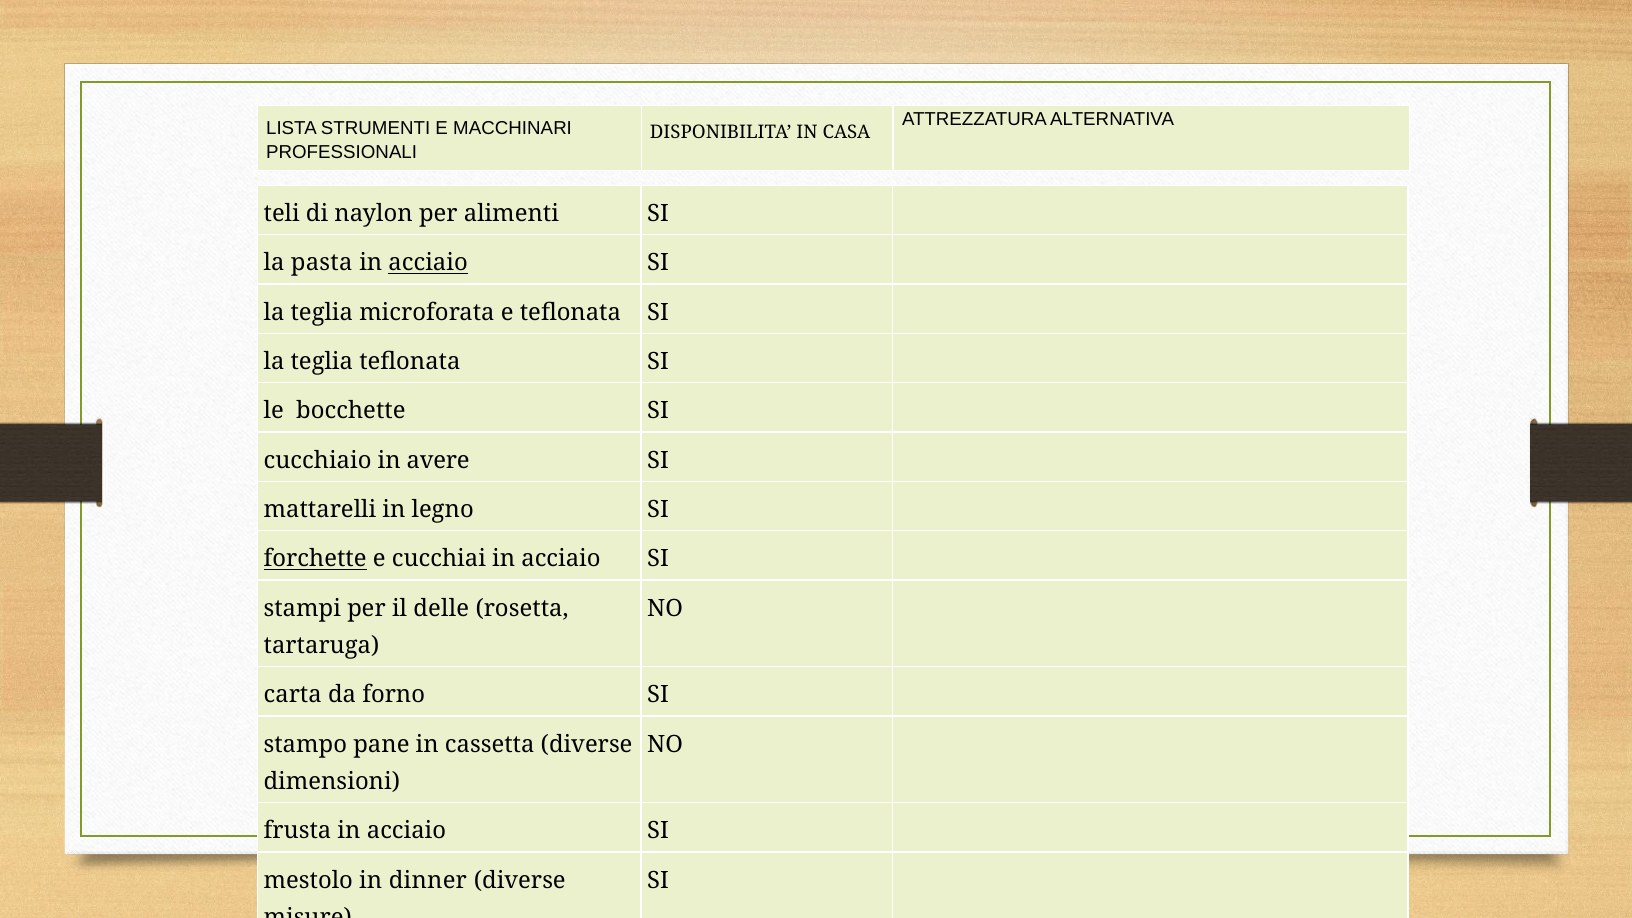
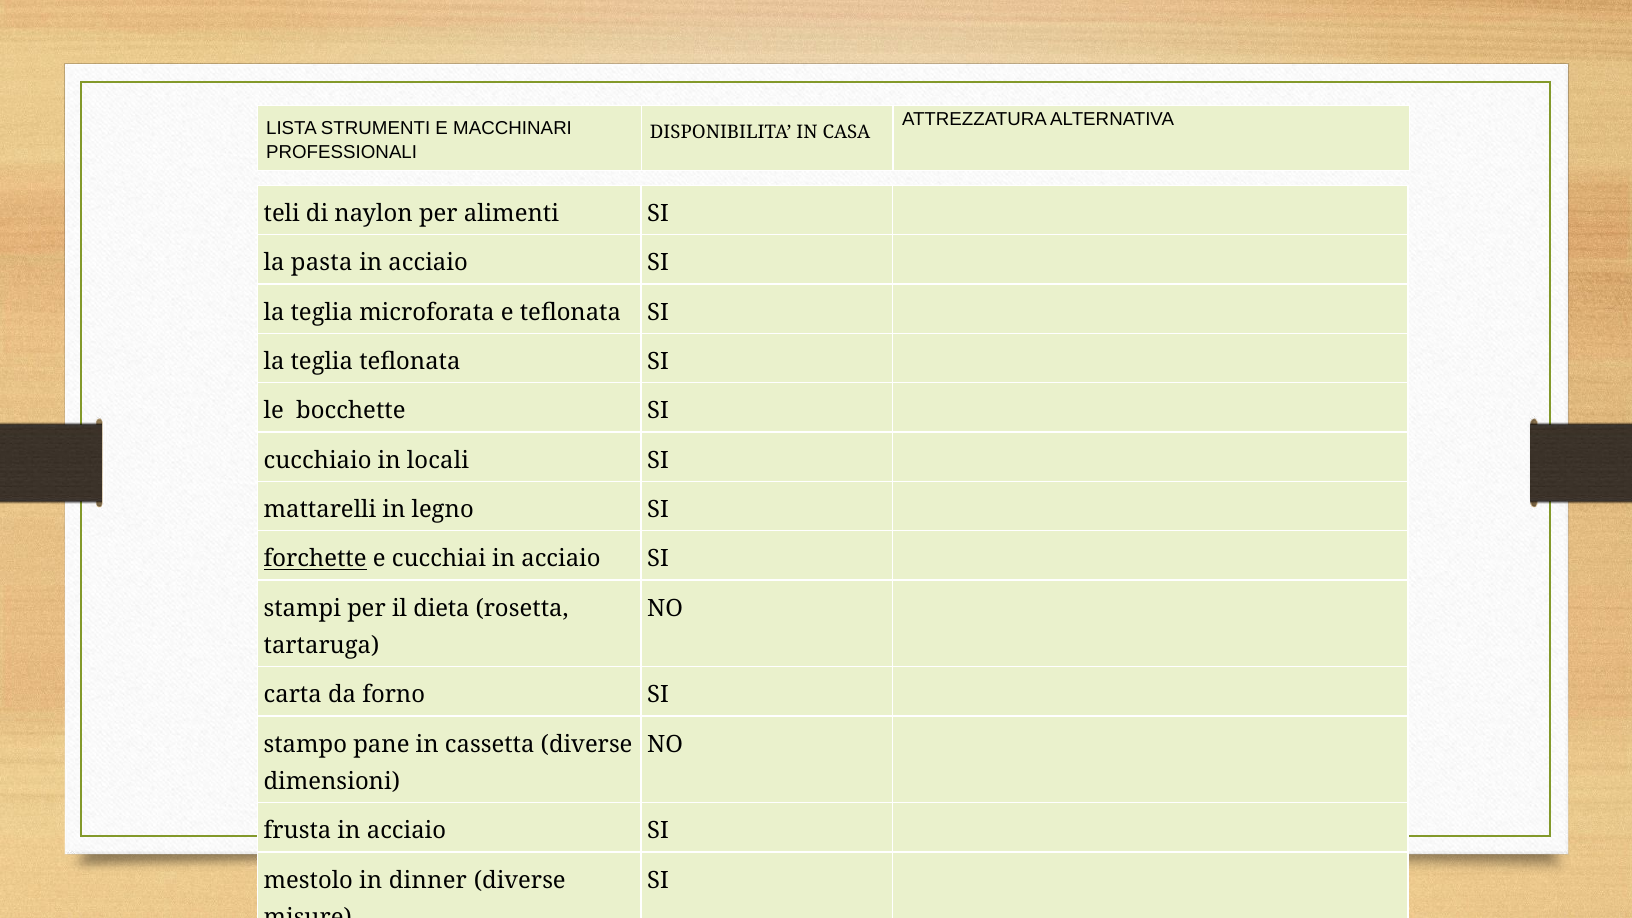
acciaio at (428, 263) underline: present -> none
avere: avere -> locali
delle: delle -> dieta
